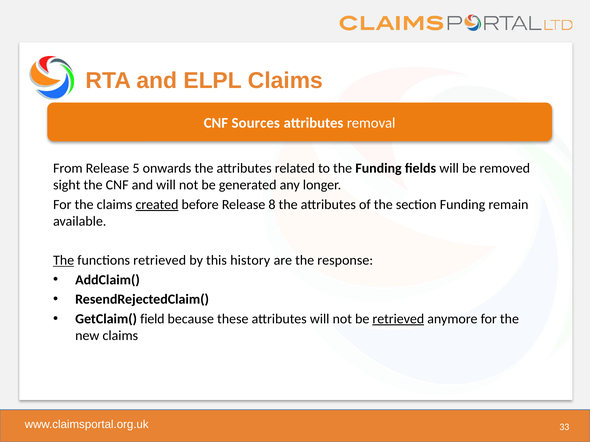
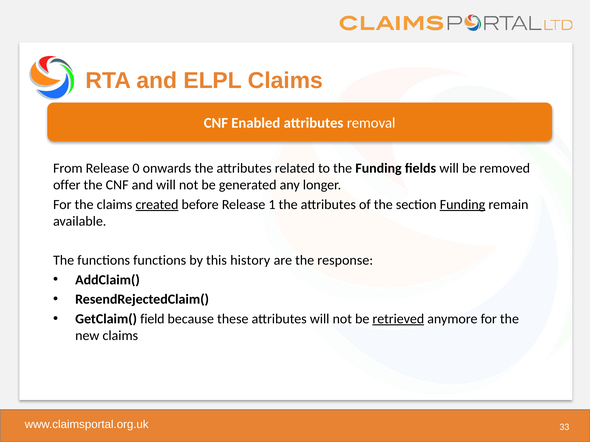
Sources: Sources -> Enabled
5: 5 -> 0
sight: sight -> offer
8: 8 -> 1
Funding at (463, 205) underline: none -> present
The at (64, 261) underline: present -> none
functions retrieved: retrieved -> functions
